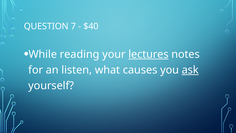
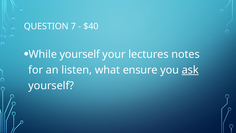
While reading: reading -> yourself
lectures underline: present -> none
causes: causes -> ensure
